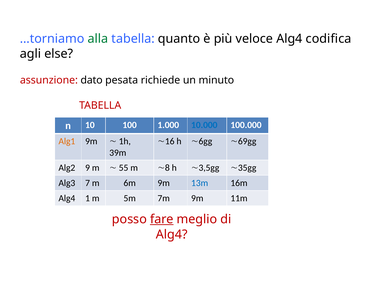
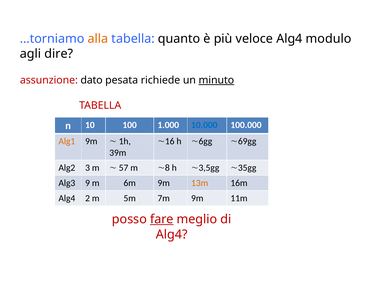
alla colour: green -> orange
codifica: codifica -> modulo
else: else -> dire
minuto underline: none -> present
9: 9 -> 3
55: 55 -> 57
7: 7 -> 9
13m colour: blue -> orange
1: 1 -> 2
